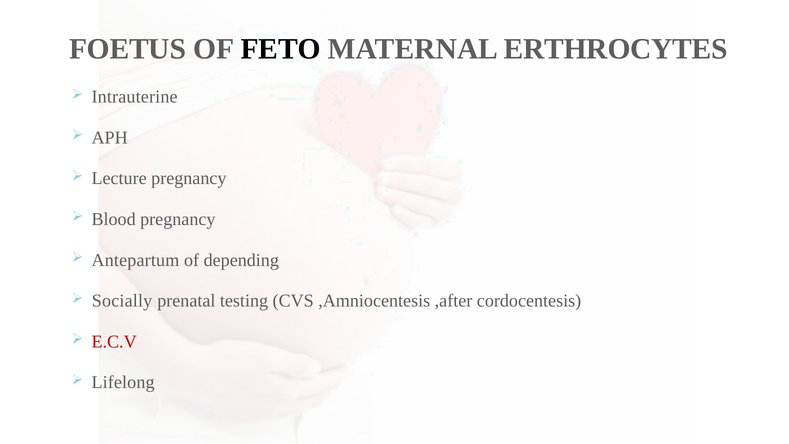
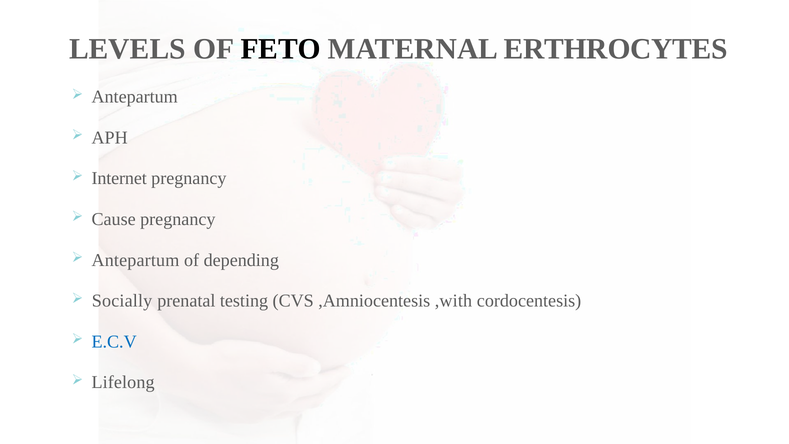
FOETUS: FOETUS -> LEVELS
Intrauterine at (135, 97): Intrauterine -> Antepartum
Lecture: Lecture -> Internet
Blood: Blood -> Cause
,after: ,after -> ,with
E.C.V colour: red -> blue
